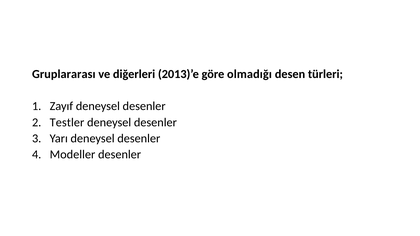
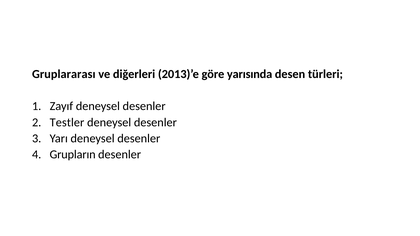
olmadığı: olmadığı -> yarısında
Modeller: Modeller -> Grupların
